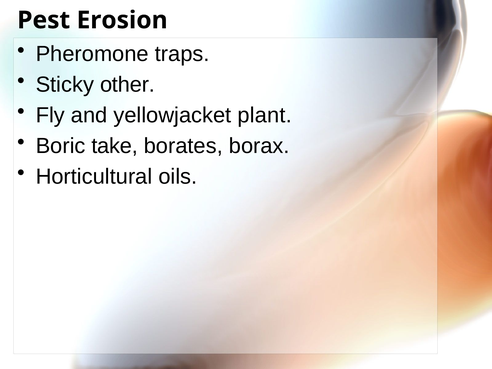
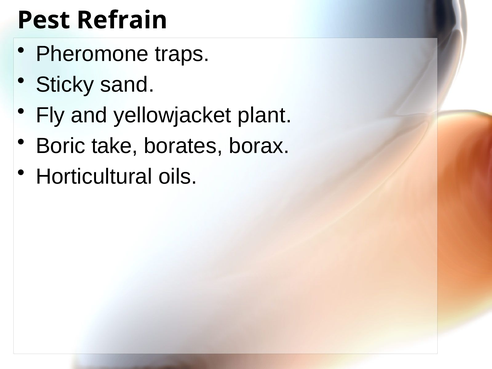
Erosion: Erosion -> Refrain
other: other -> sand
